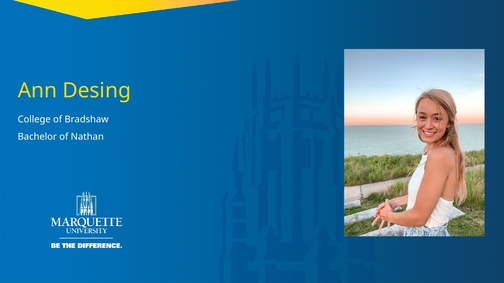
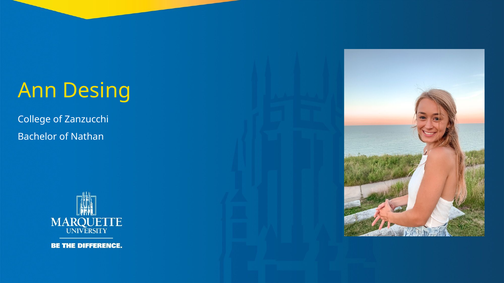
Bradshaw: Bradshaw -> Zanzucchi
